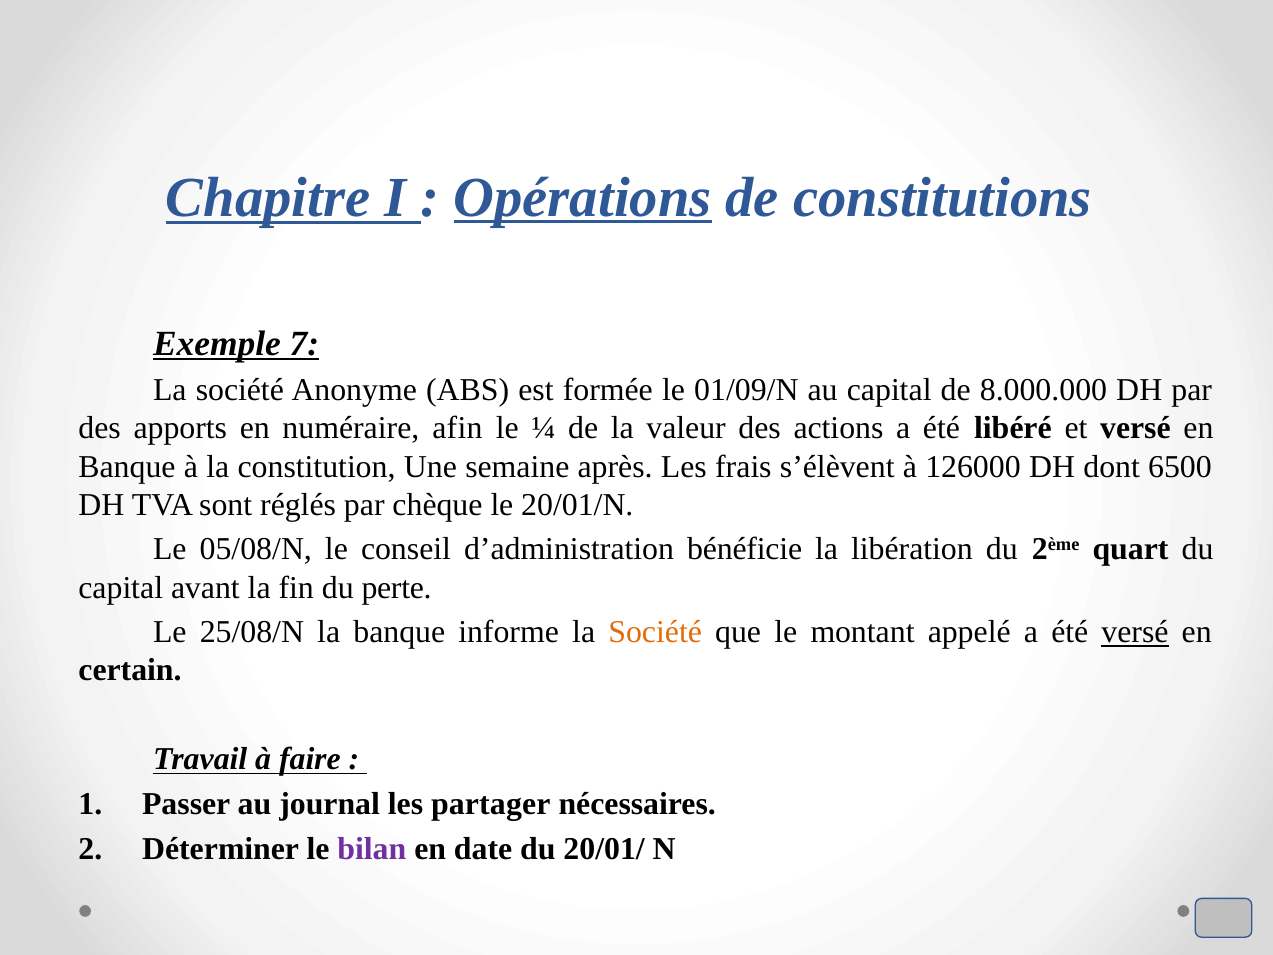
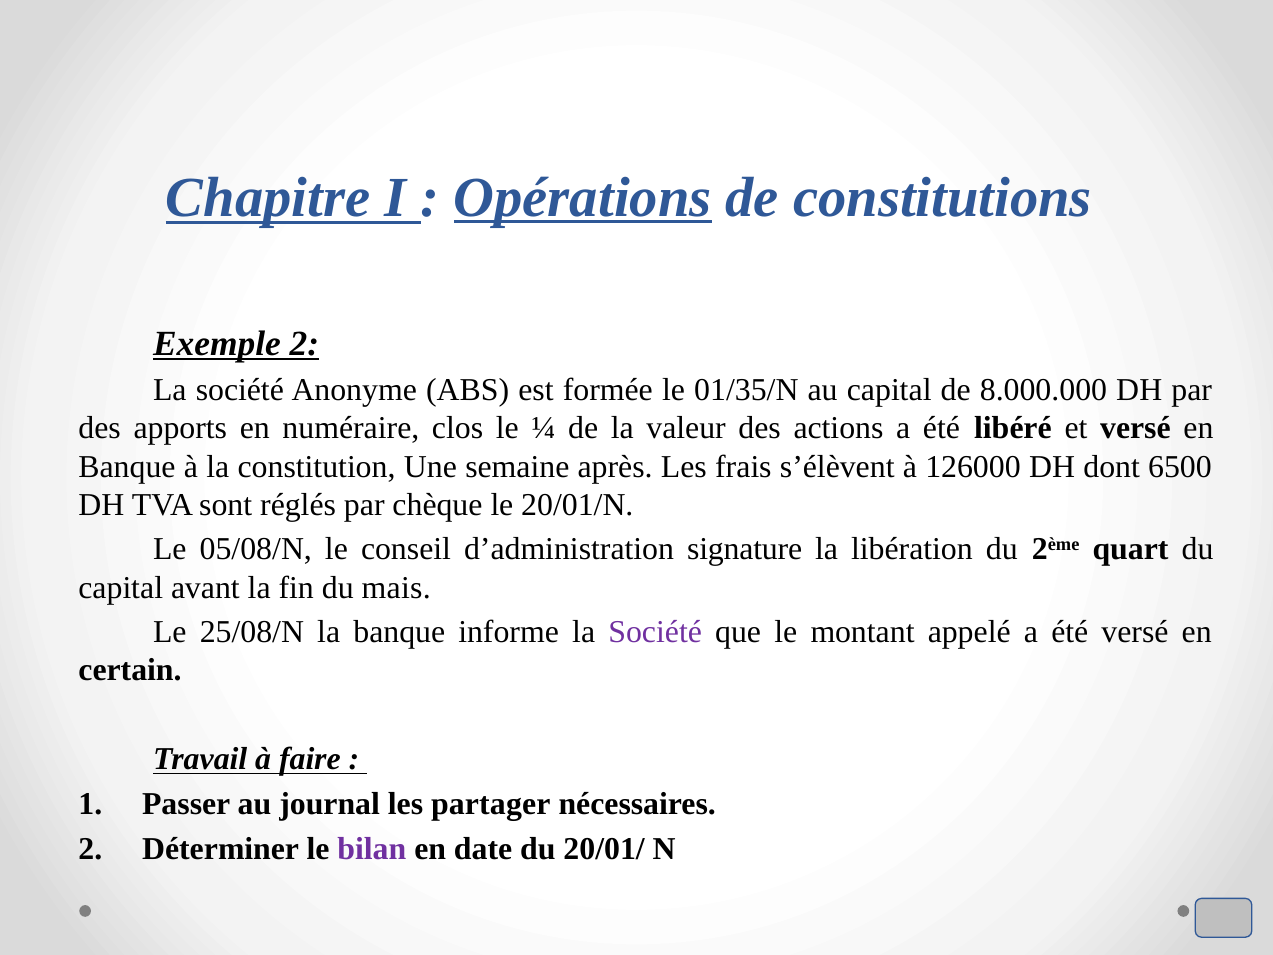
Exemple 7: 7 -> 2
01/09/N: 01/09/N -> 01/35/N
afin: afin -> clos
bénéficie: bénéficie -> signature
perte: perte -> mais
Société at (655, 632) colour: orange -> purple
versé at (1135, 632) underline: present -> none
